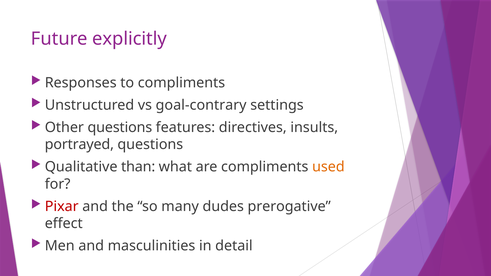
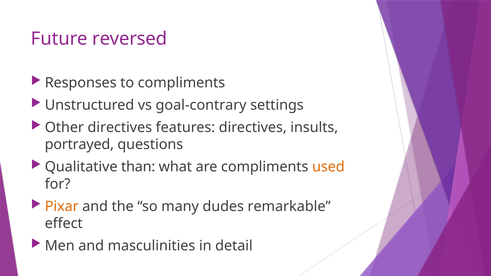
explicitly: explicitly -> reversed
Other questions: questions -> directives
Pixar colour: red -> orange
prerogative: prerogative -> remarkable
